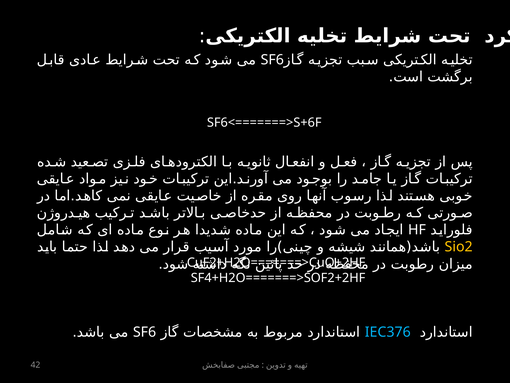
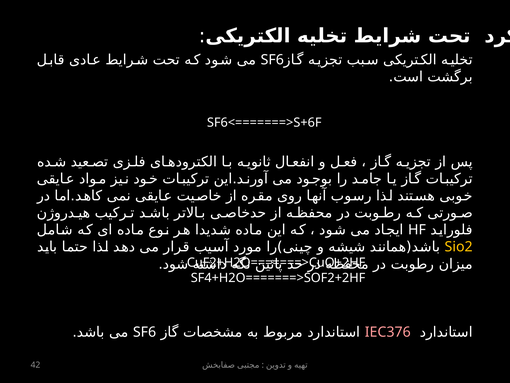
IEC376 colour: light blue -> pink
